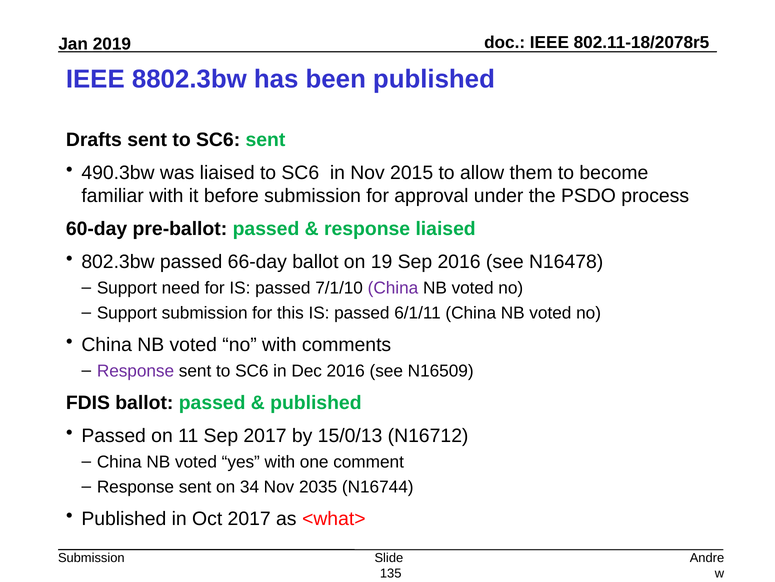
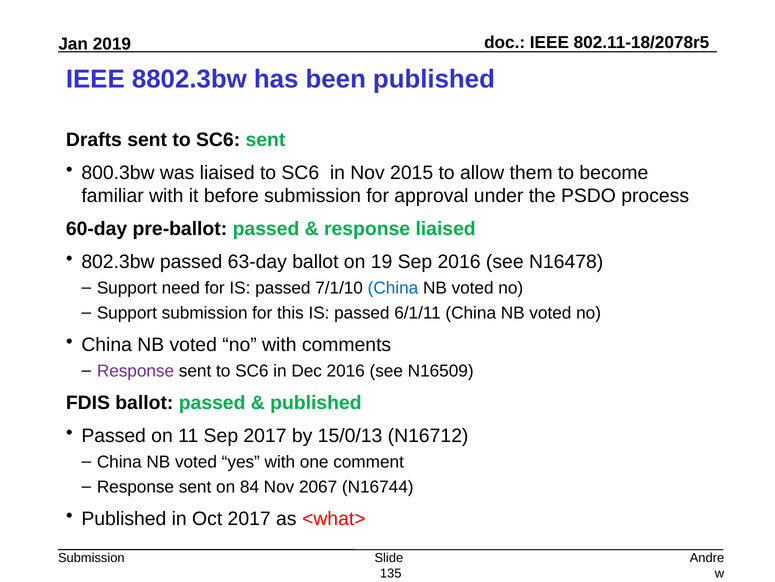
490.3bw: 490.3bw -> 800.3bw
66-day: 66-day -> 63-day
China at (393, 288) colour: purple -> blue
34: 34 -> 84
2035: 2035 -> 2067
